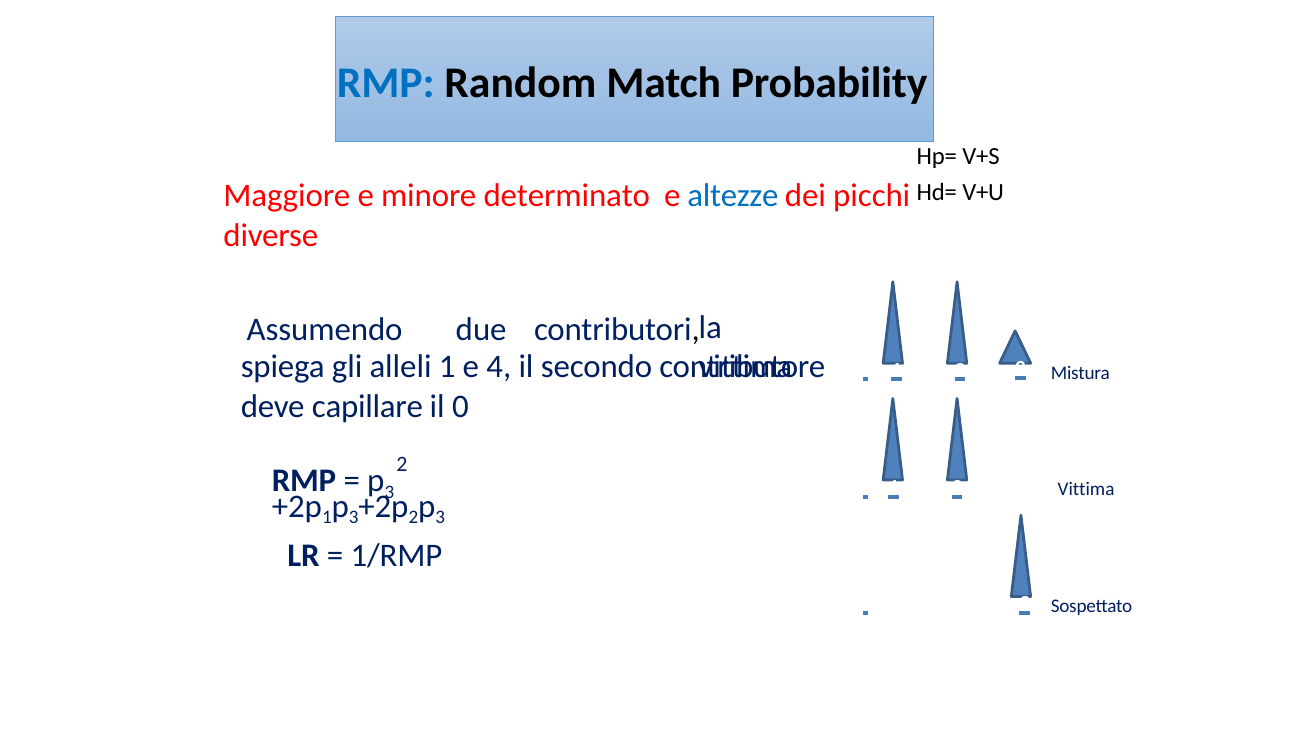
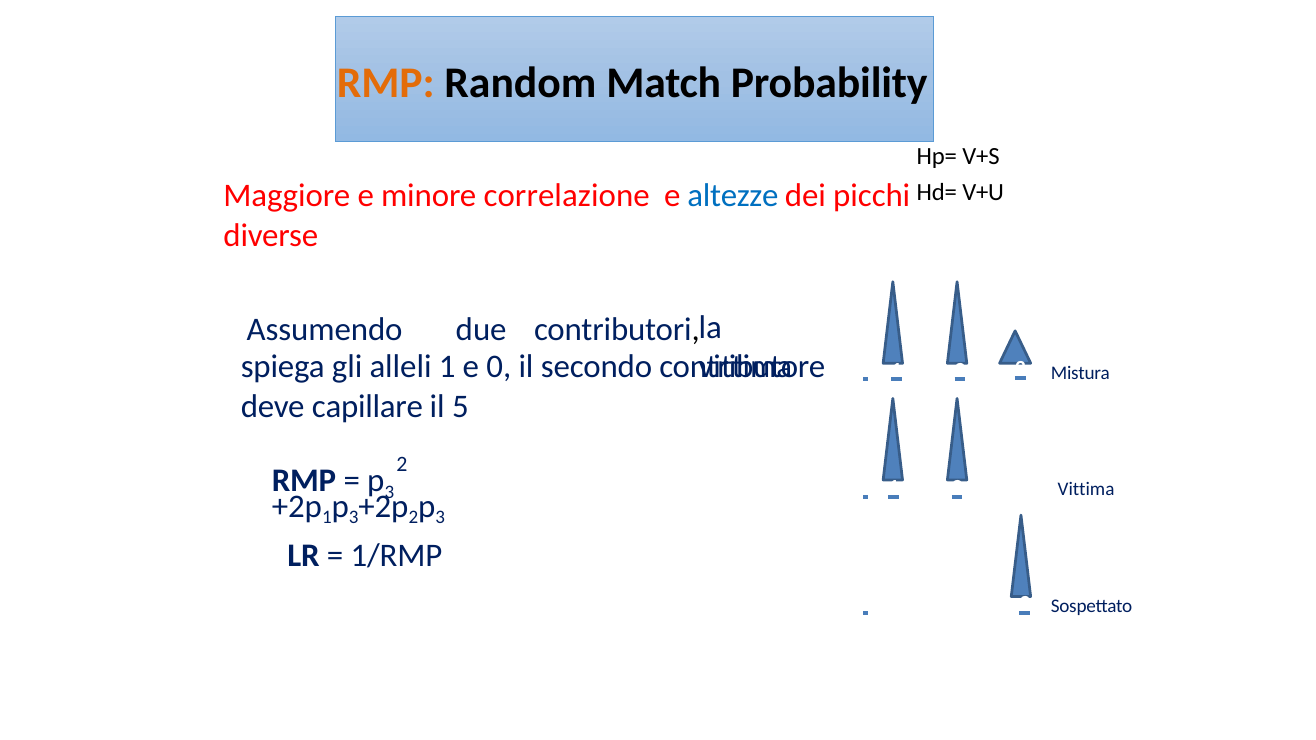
RMP at (386, 83) colour: blue -> orange
determinato: determinato -> correlazione
4: 4 -> 0
0: 0 -> 5
